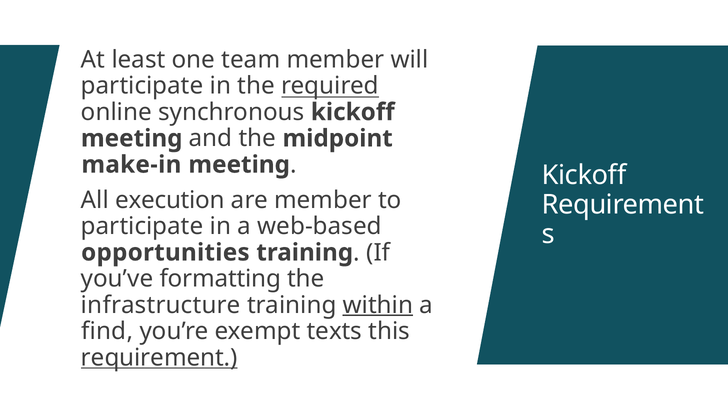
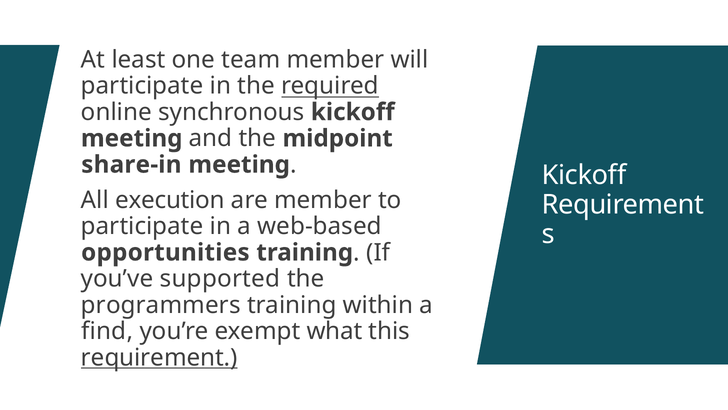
make-in: make-in -> share-in
formatting: formatting -> supported
infrastructure: infrastructure -> programmers
within underline: present -> none
texts: texts -> what
